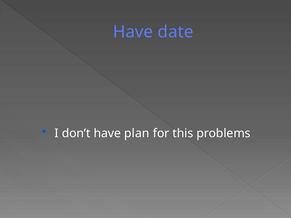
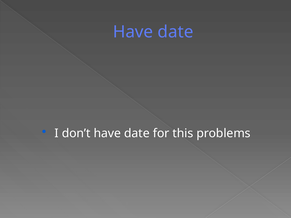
don’t have plan: plan -> date
